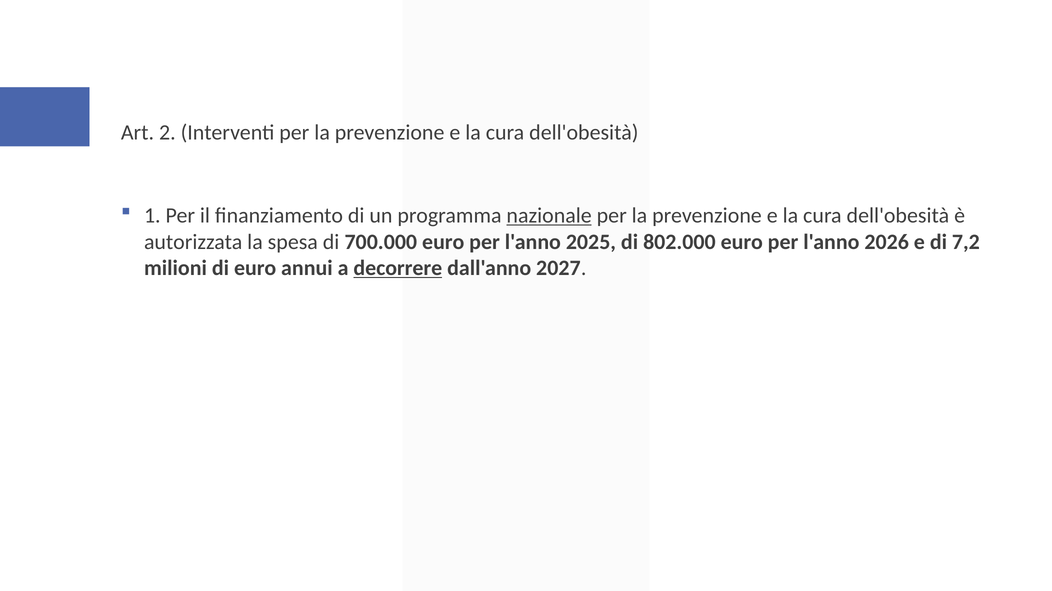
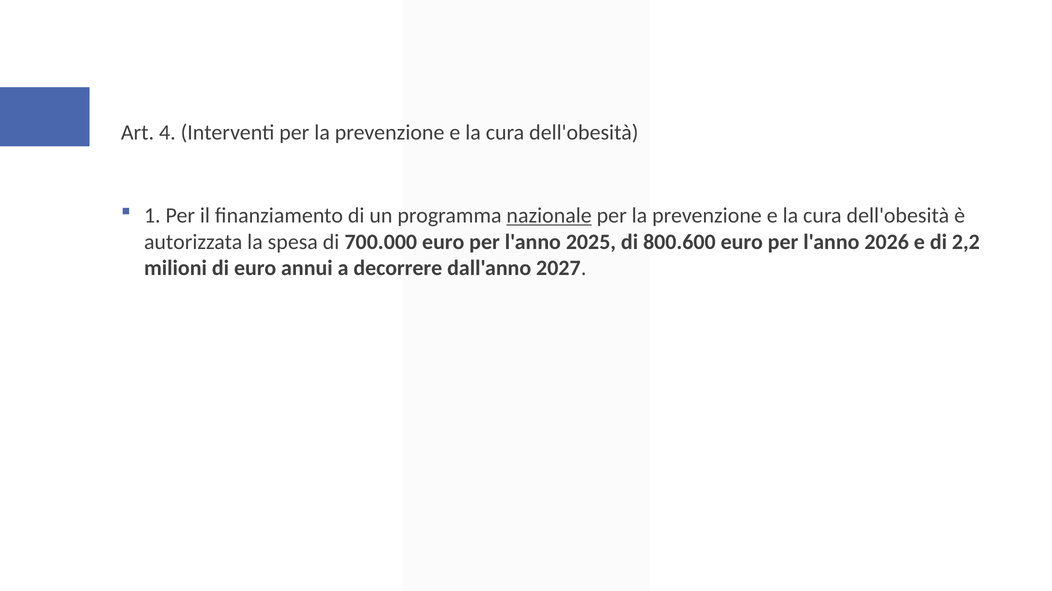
2: 2 -> 4
802.000: 802.000 -> 800.600
7,2: 7,2 -> 2,2
decorrere underline: present -> none
